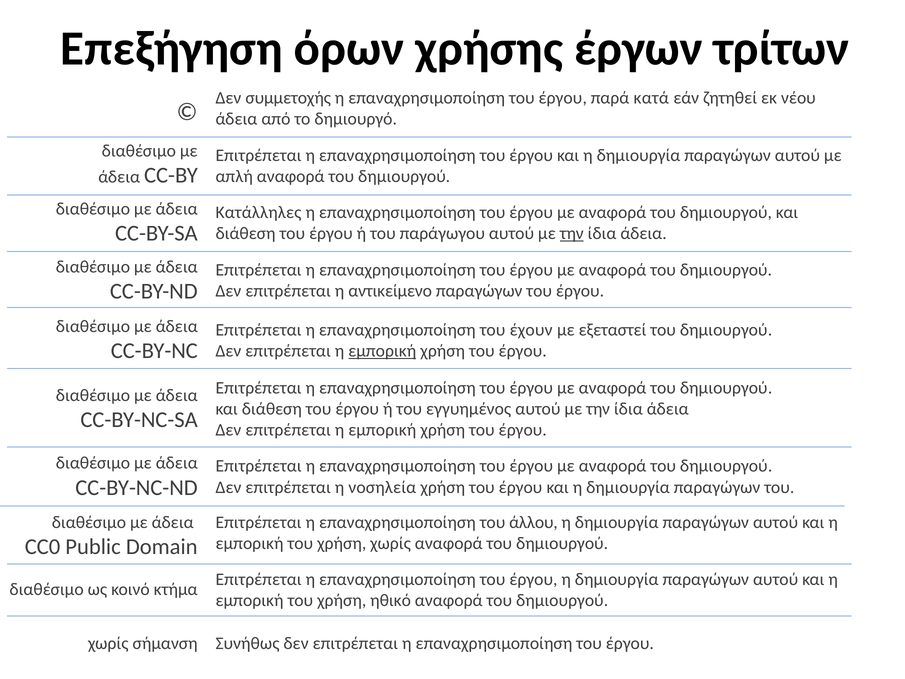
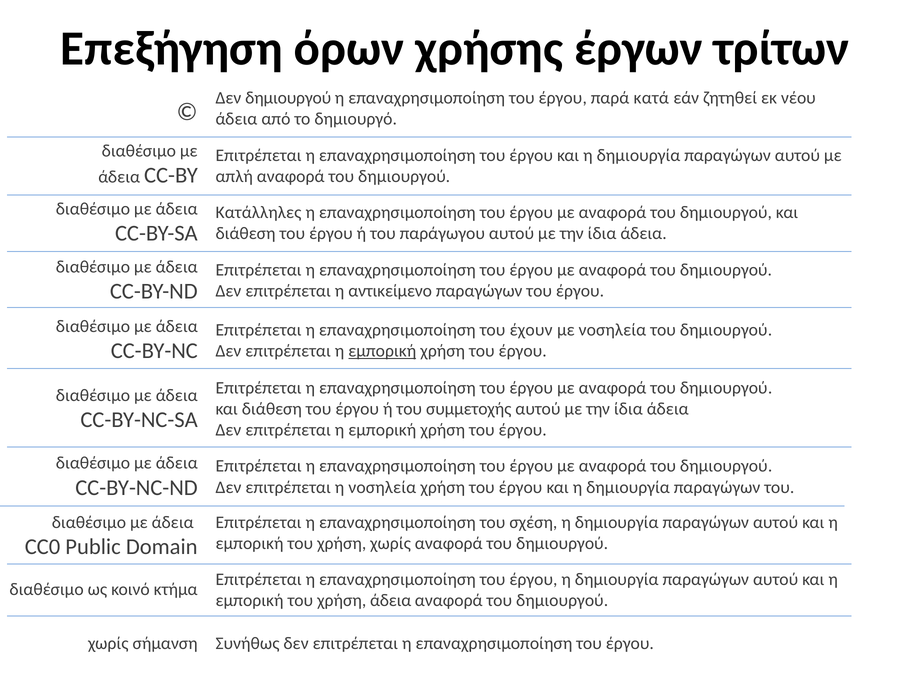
Δεν συμμετοχής: συμμετοχής -> δημιουργού
την at (572, 233) underline: present -> none
με εξεταστεί: εξεταστεί -> νοσηλεία
εγγυημένος: εγγυημένος -> συμμετοχής
άλλου: άλλου -> σχέση
χρήση ηθικό: ηθικό -> άδεια
